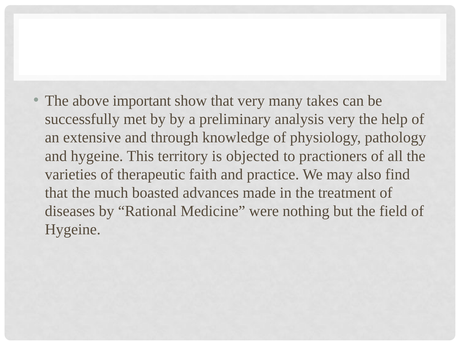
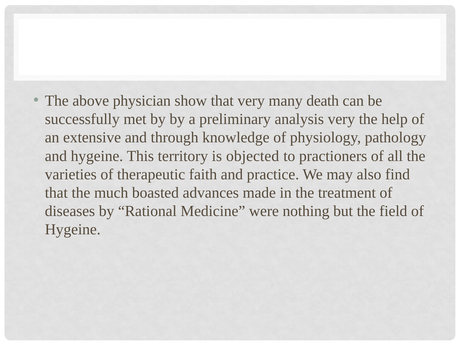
important: important -> physician
takes: takes -> death
